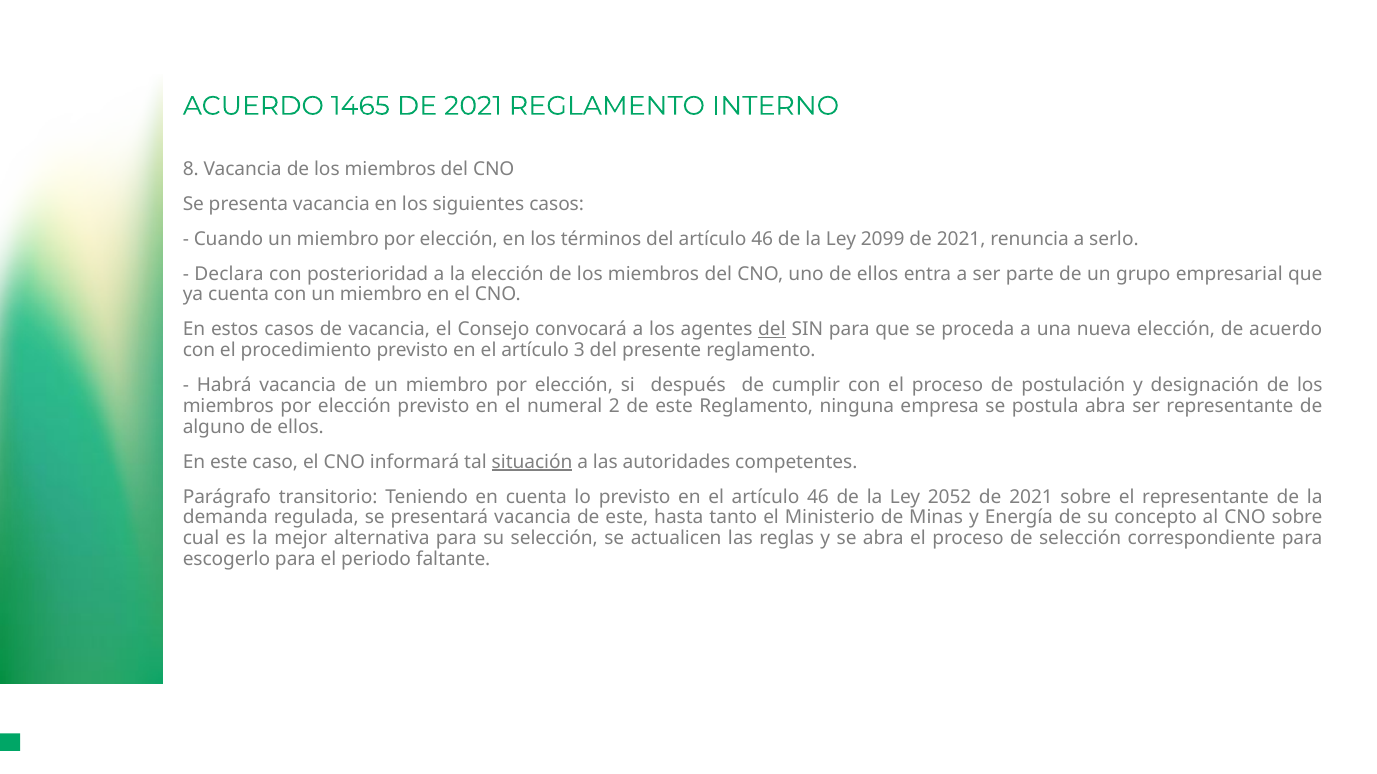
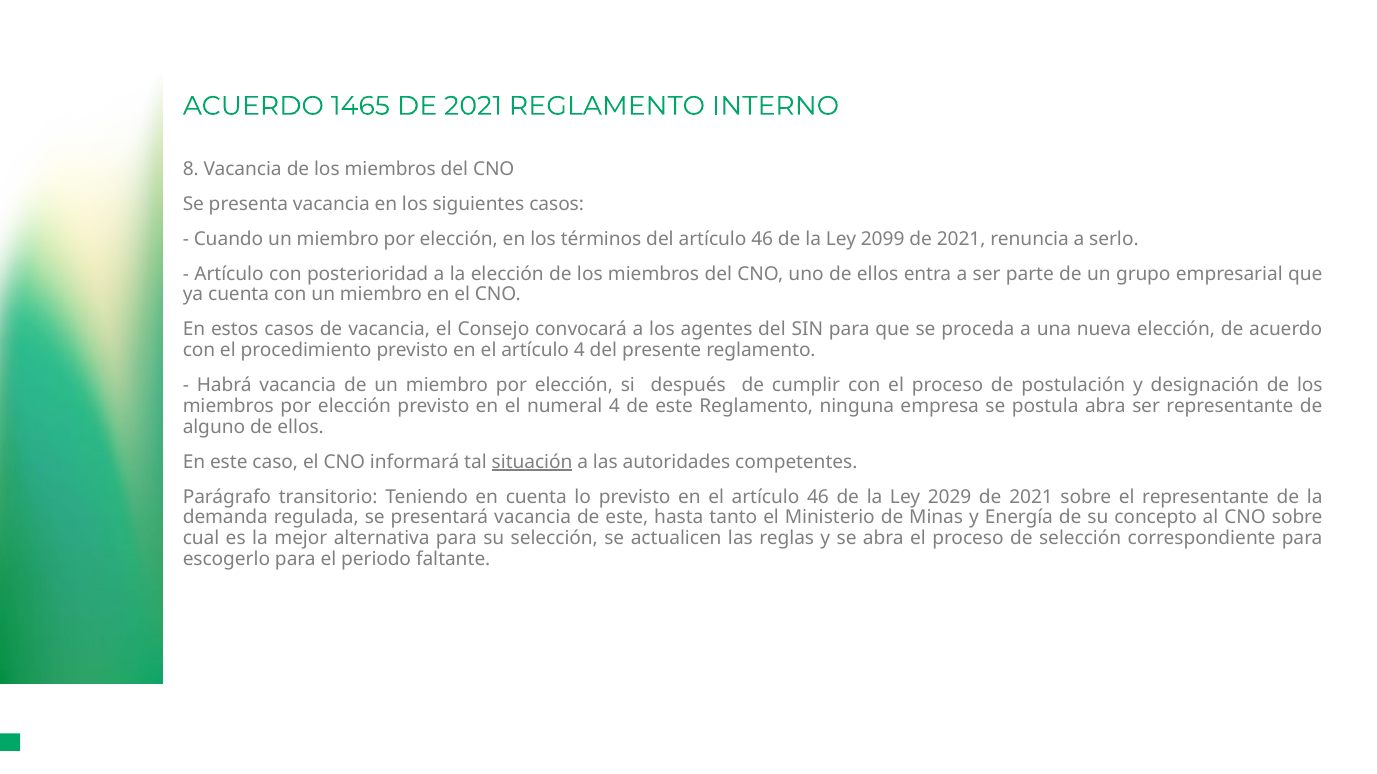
Declara at (229, 274): Declara -> Artículo
del at (772, 330) underline: present -> none
artículo 3: 3 -> 4
numeral 2: 2 -> 4
2052: 2052 -> 2029
